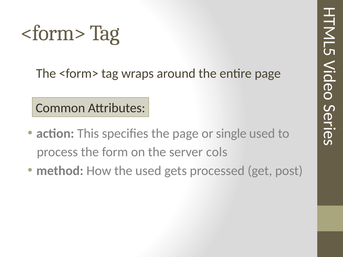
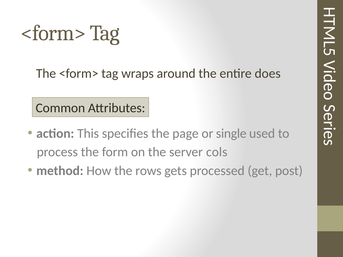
entire page: page -> does
the used: used -> rows
